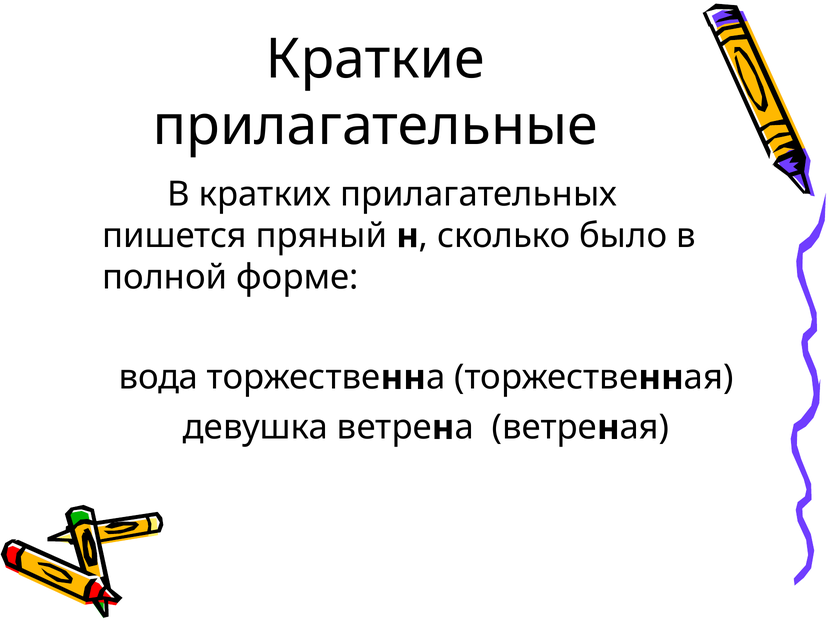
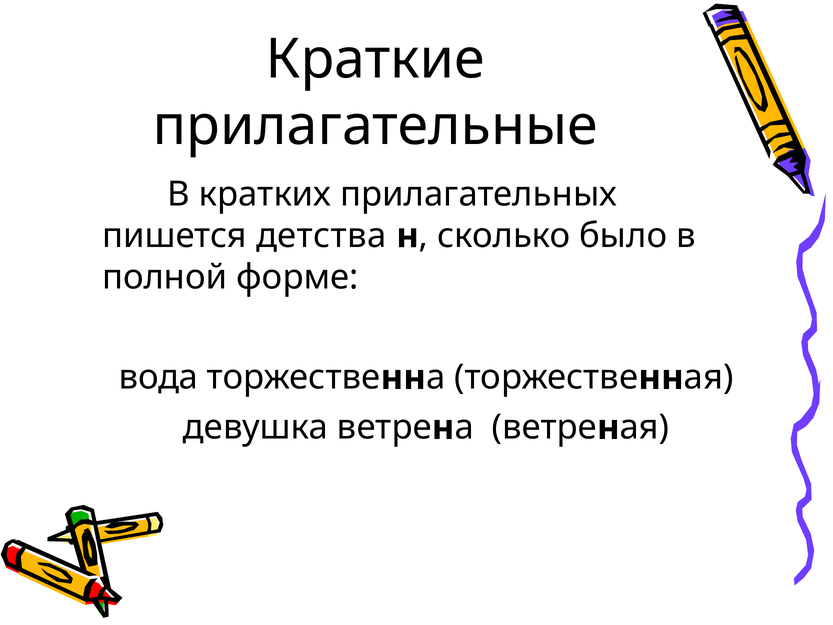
пряный: пряный -> детства
